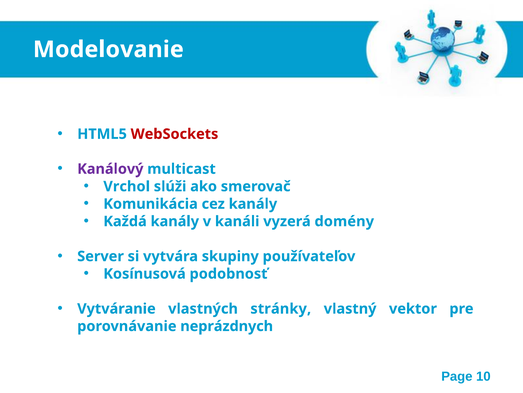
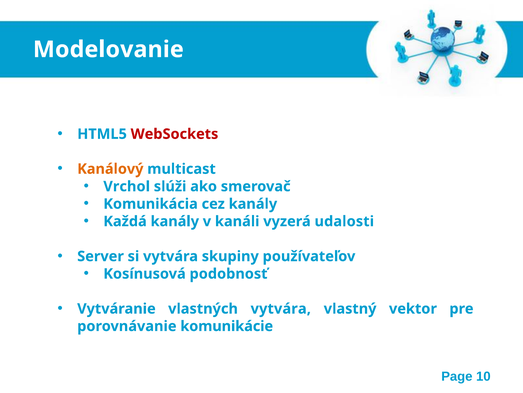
Kanálový colour: purple -> orange
domény: domény -> udalosti
vlastných stránky: stránky -> vytvára
neprázdnych: neprázdnych -> komunikácie
